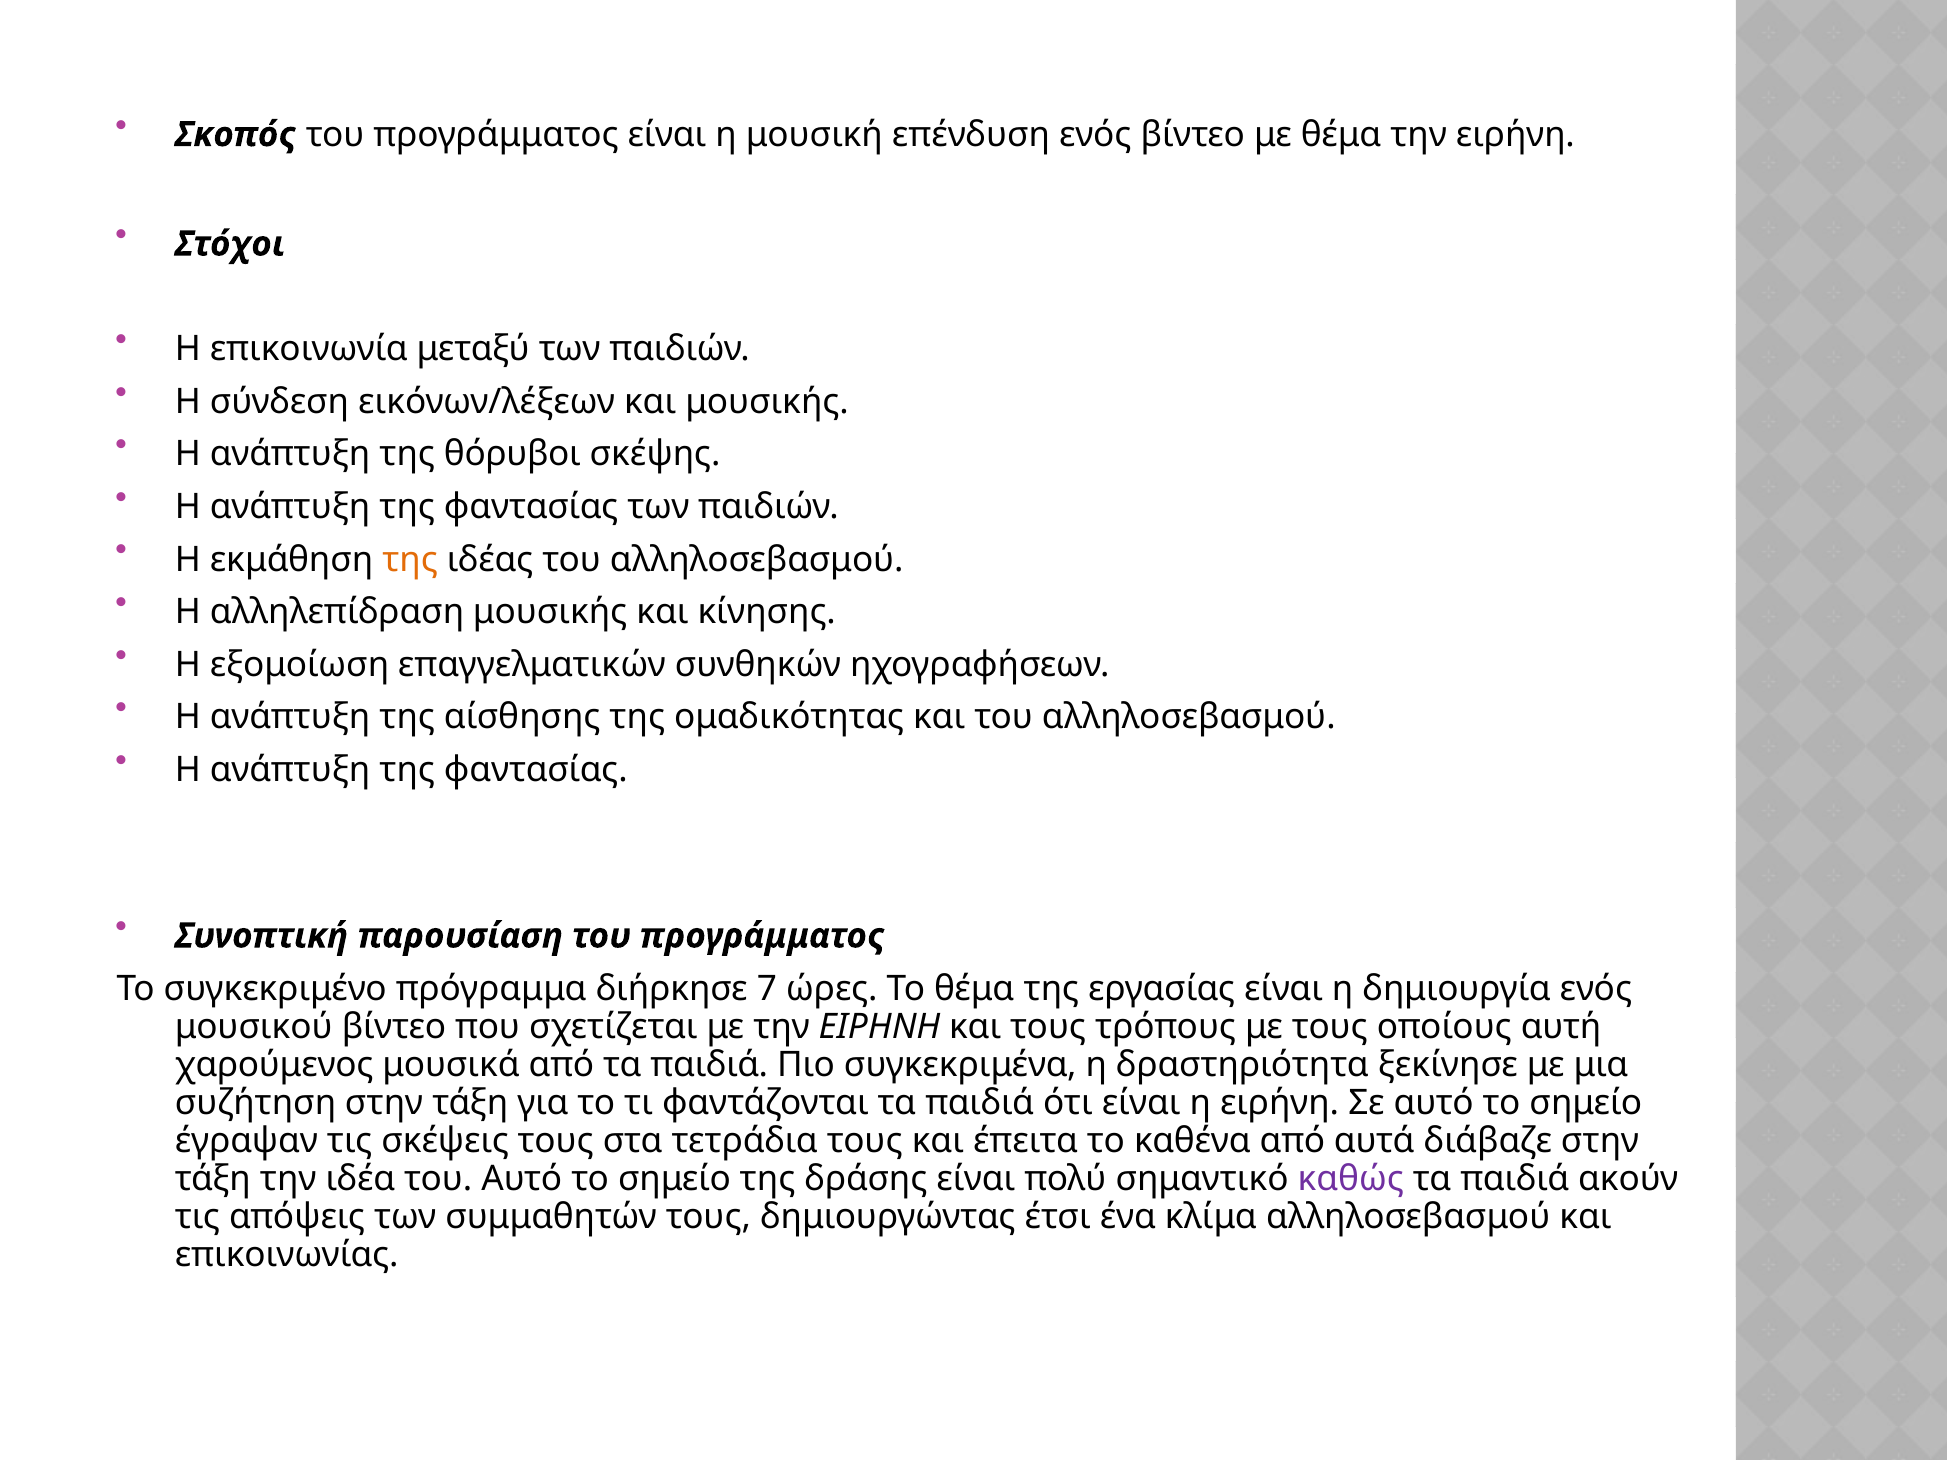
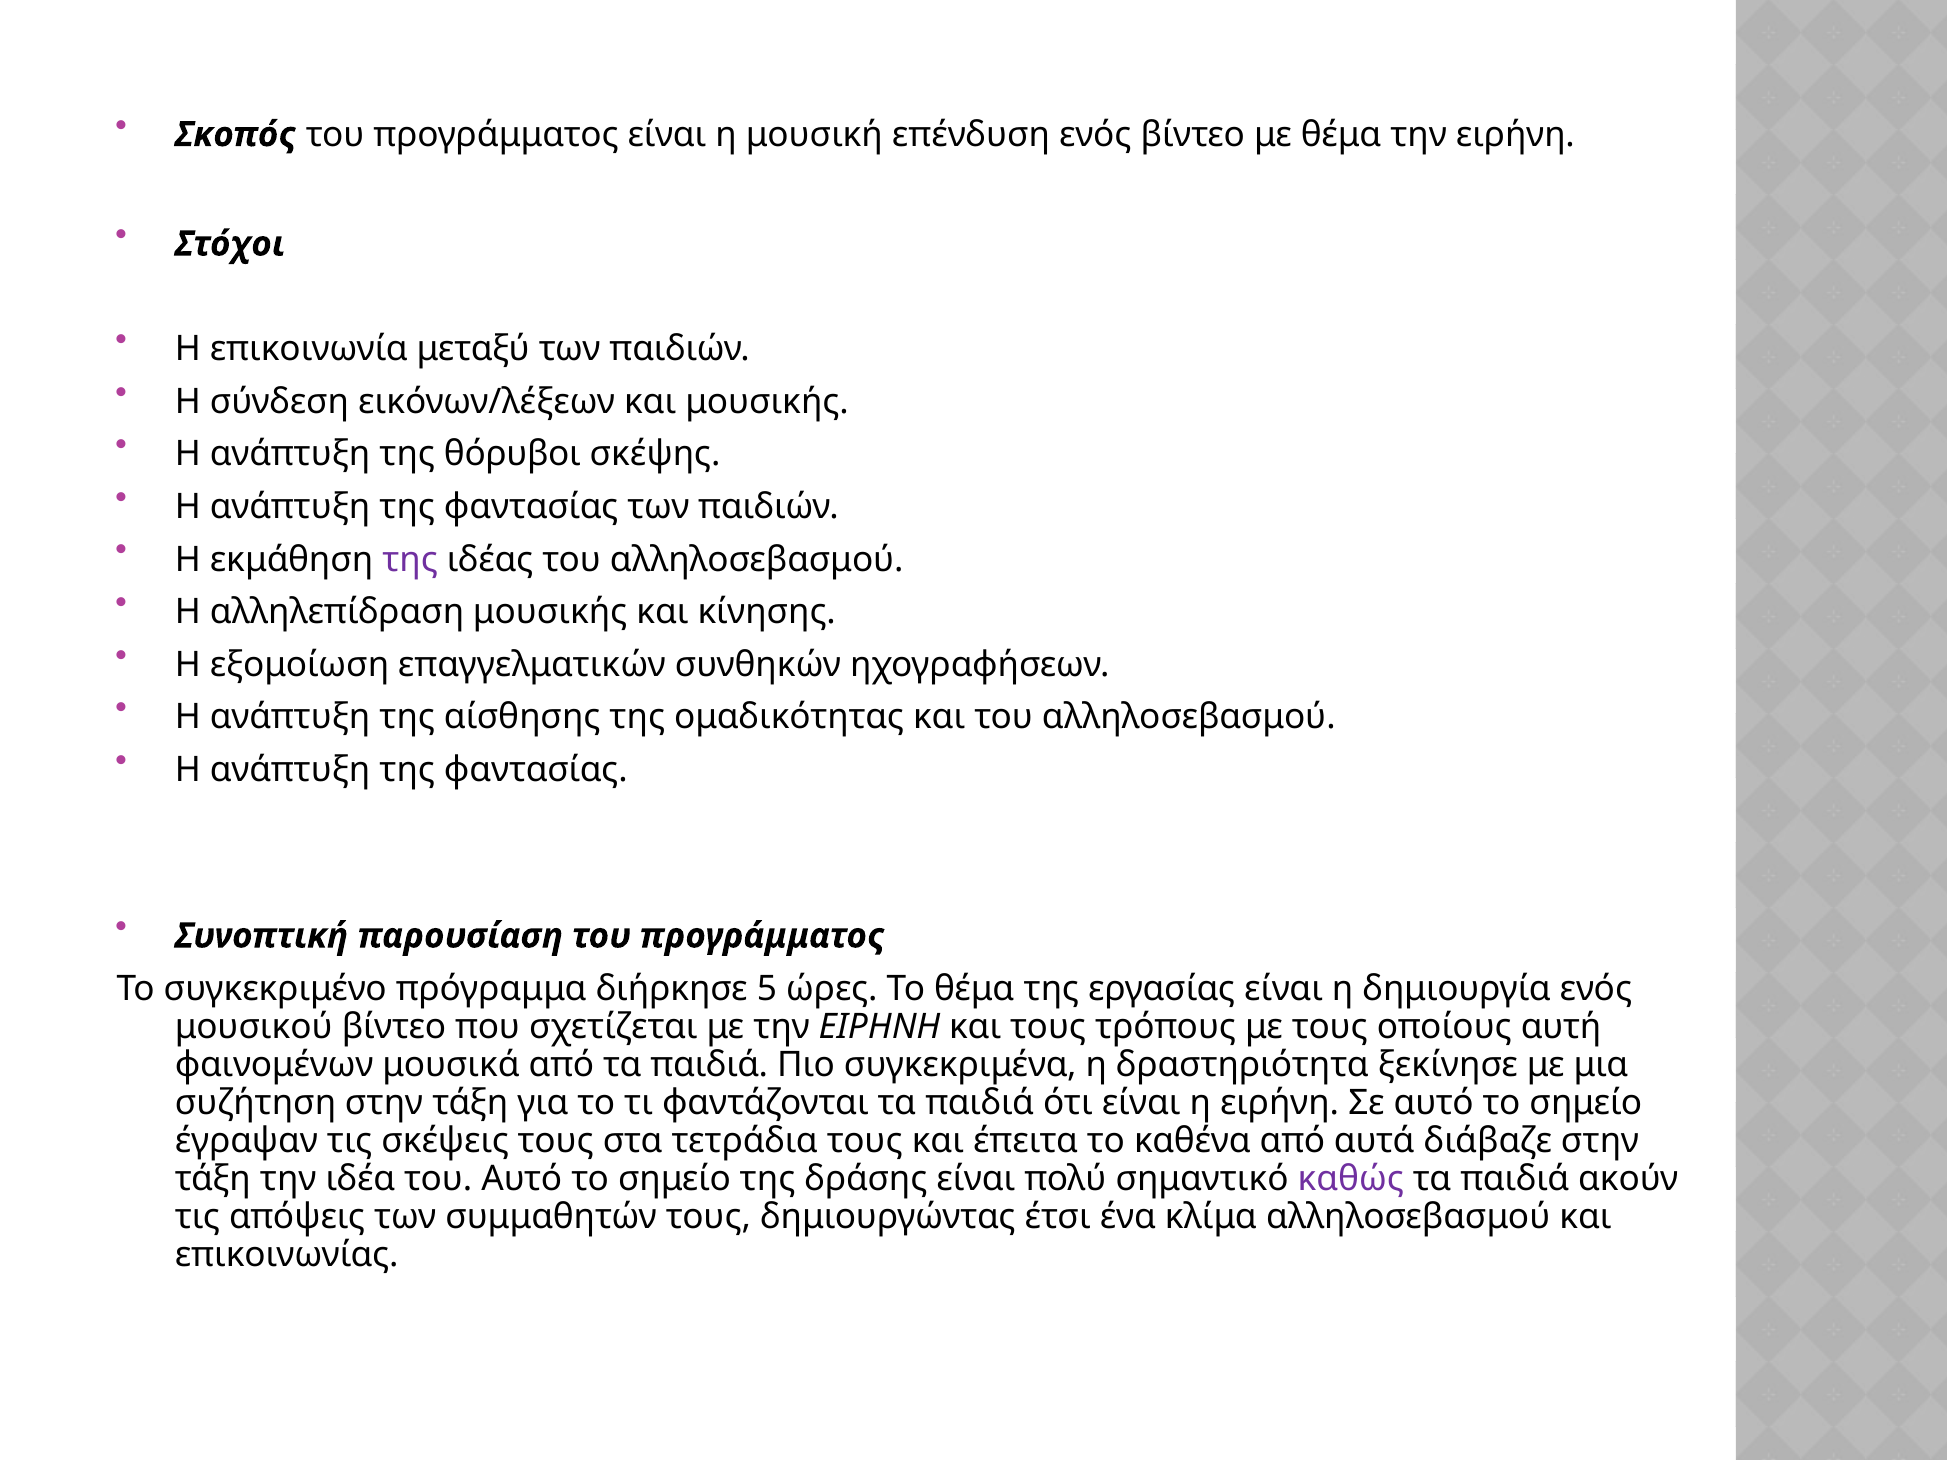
της at (410, 560) colour: orange -> purple
7: 7 -> 5
χαρούμενος: χαρούμενος -> φαινομένων
